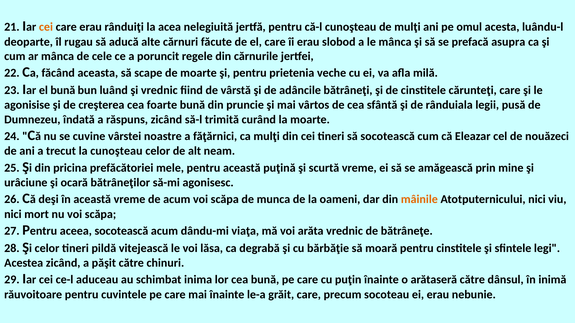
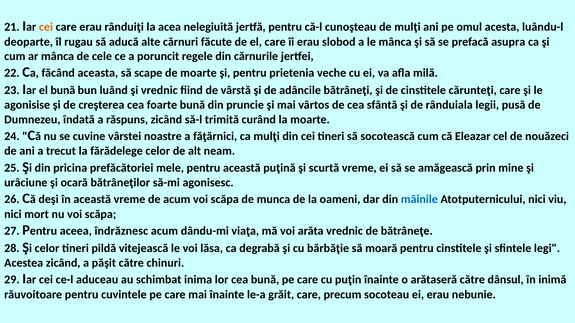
la cunoşteau: cunoşteau -> fărădelege
mâinile colour: orange -> blue
aceea socotească: socotească -> îndrăznesc
